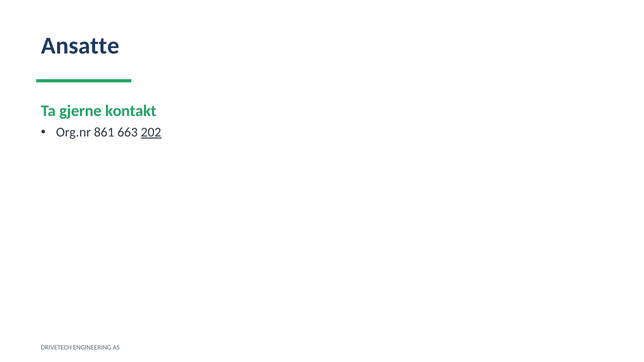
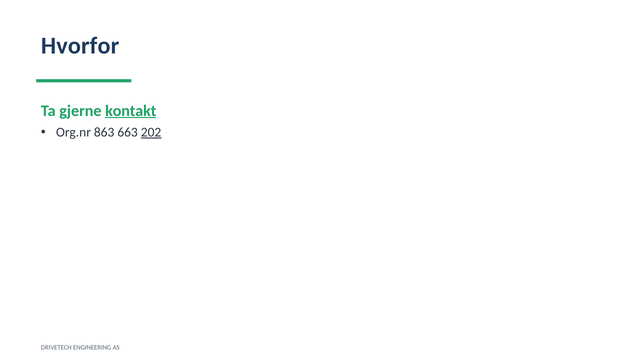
Ansatte: Ansatte -> Hvorfor
kontakt underline: none -> present
861: 861 -> 863
